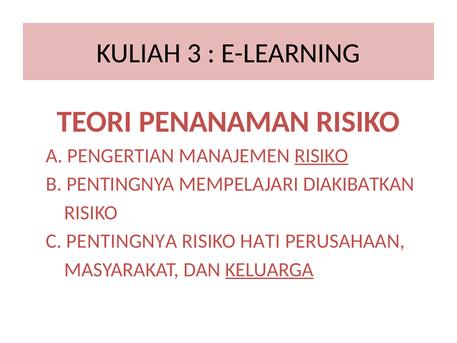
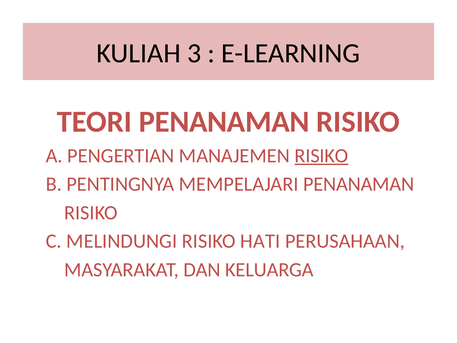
MEMPELAJARI DIAKIBATKAN: DIAKIBATKAN -> PENANAMAN
C PENTINGNYA: PENTINGNYA -> MELINDUNGI
KELUARGA underline: present -> none
